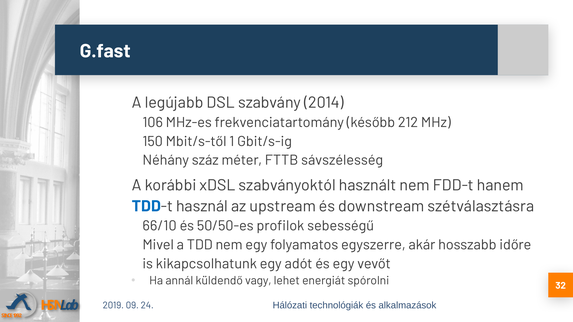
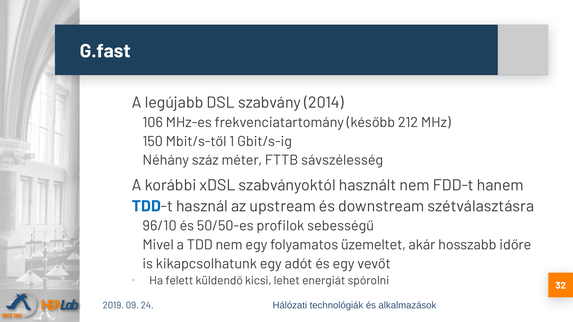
66/10: 66/10 -> 96/10
egyszerre: egyszerre -> üzemeltet
annál: annál -> felett
vagy: vagy -> kicsi
